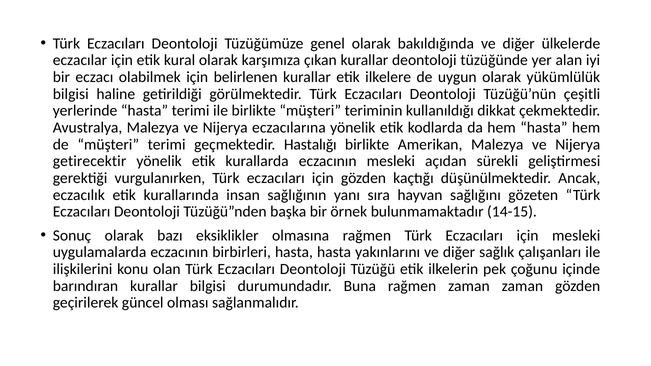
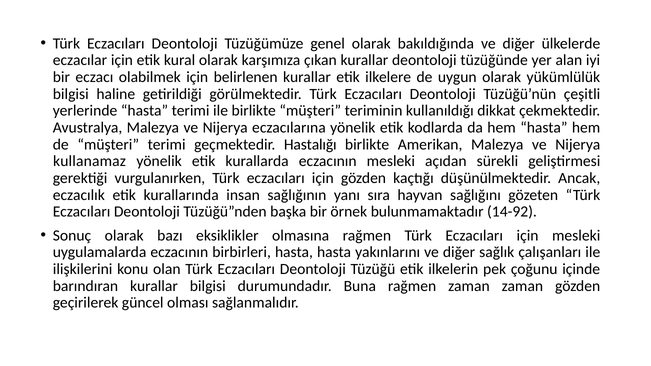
getirecektir: getirecektir -> kullanamaz
14-15: 14-15 -> 14-92
